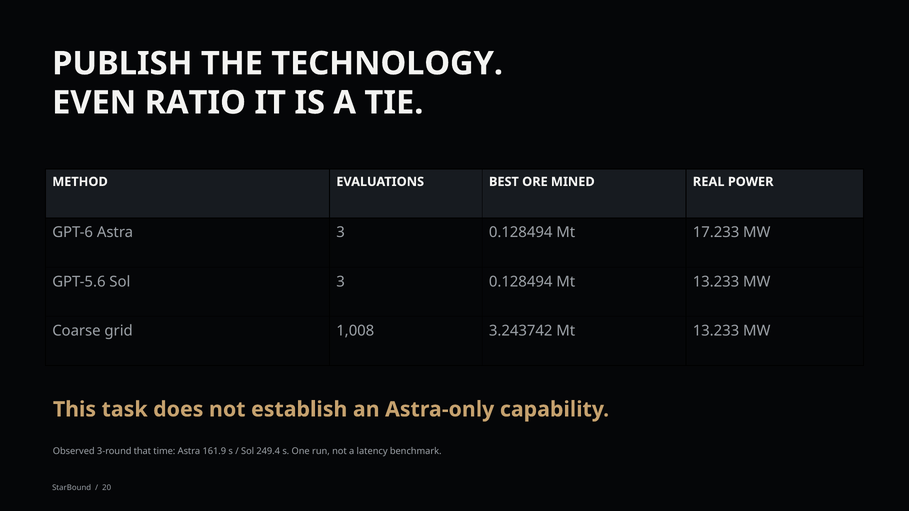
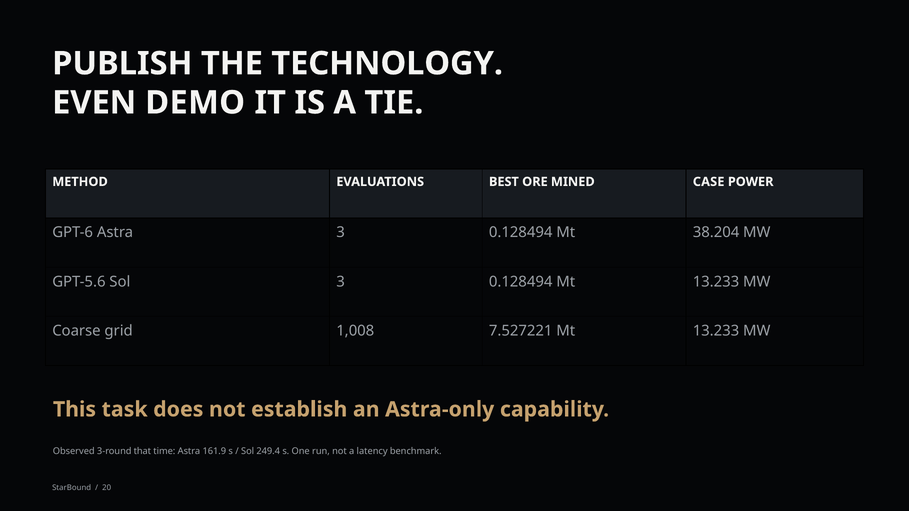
RATIO: RATIO -> DEMO
REAL: REAL -> CASE
17.233: 17.233 -> 38.204
3.243742: 3.243742 -> 7.527221
